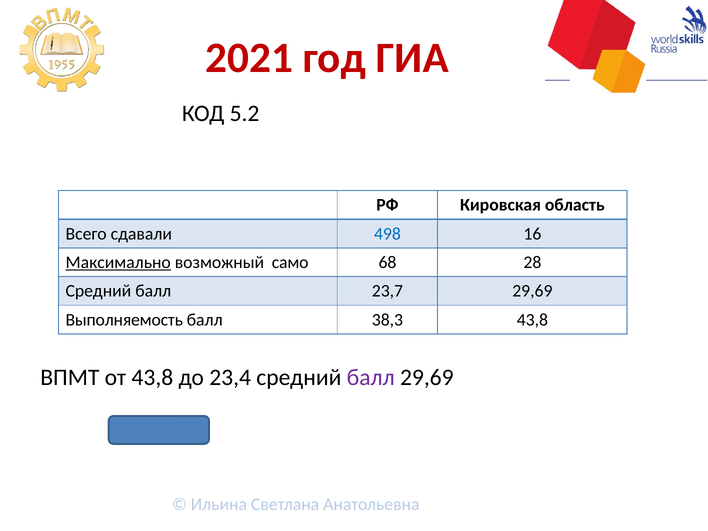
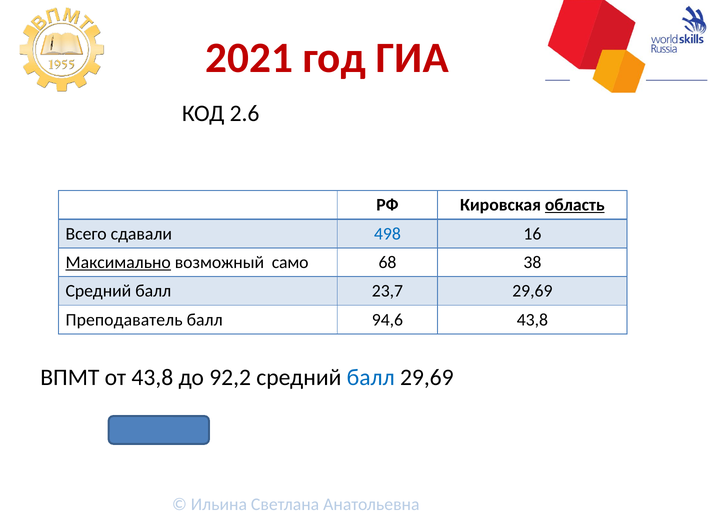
5.2: 5.2 -> 2.6
область underline: none -> present
28: 28 -> 38
Выполняемость: Выполняемость -> Преподаватель
38,3: 38,3 -> 94,6
23,4: 23,4 -> 92,2
балл at (371, 378) colour: purple -> blue
